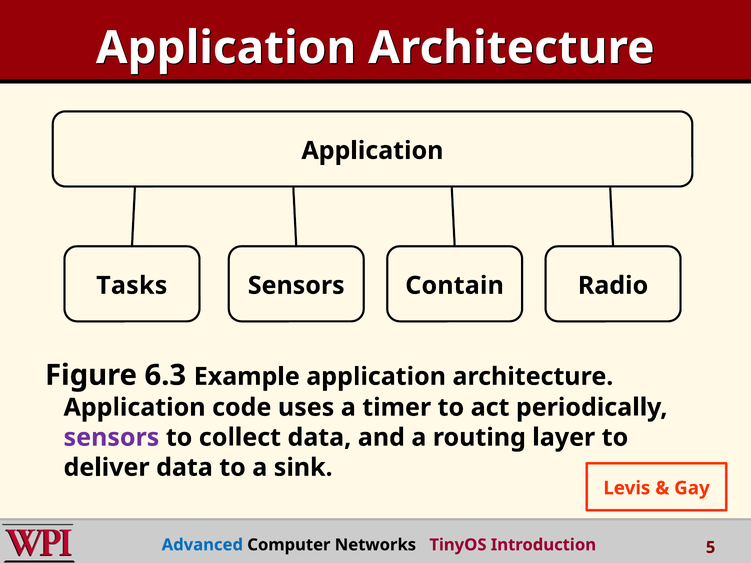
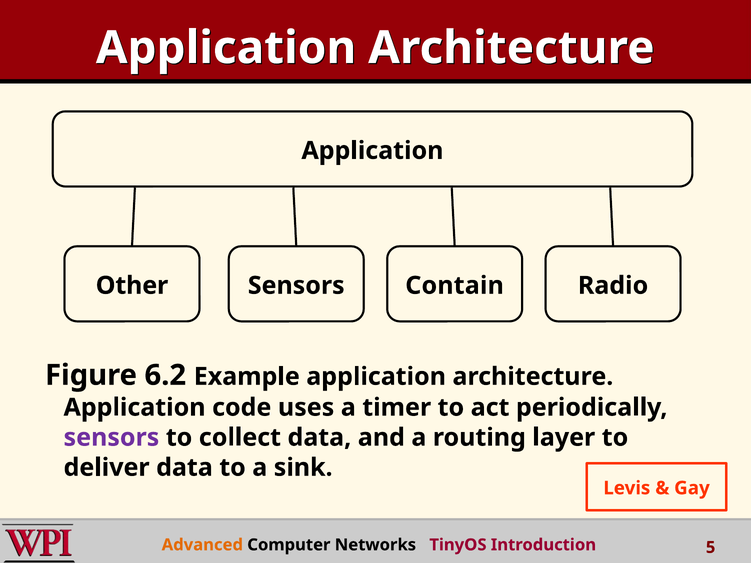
Tasks: Tasks -> Other
6.3: 6.3 -> 6.2
Advanced colour: blue -> orange
